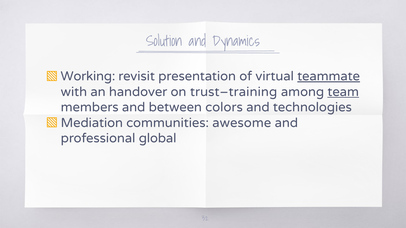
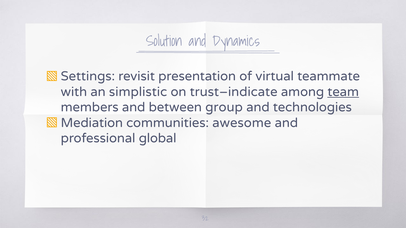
Working: Working -> Settings
teammate underline: present -> none
handover: handover -> simplistic
trust–training: trust–training -> trust–indicate
colors: colors -> group
